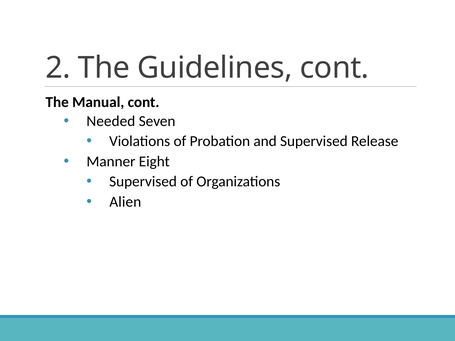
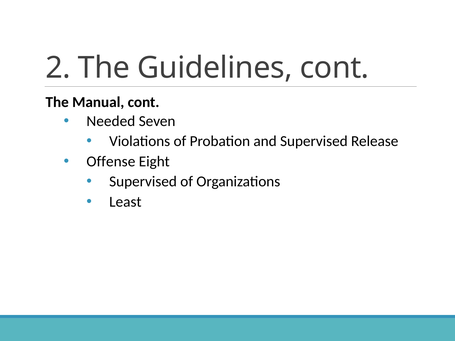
Manner: Manner -> Offense
Alien: Alien -> Least
